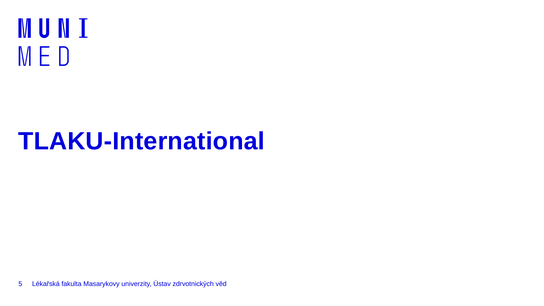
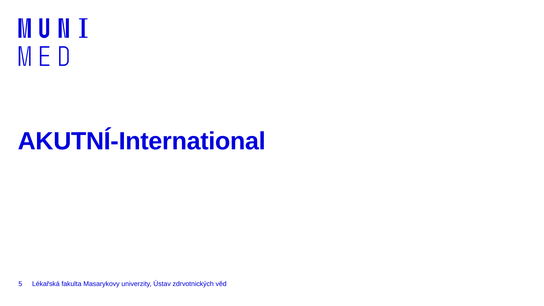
TLAKU-International: TLAKU-International -> AKUTNÍ-International
